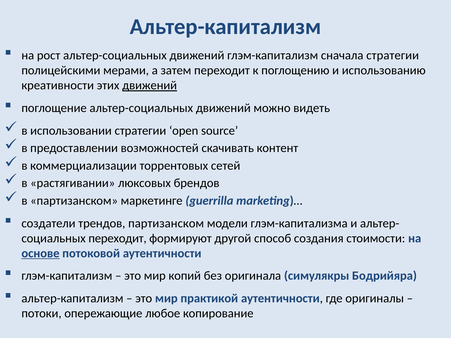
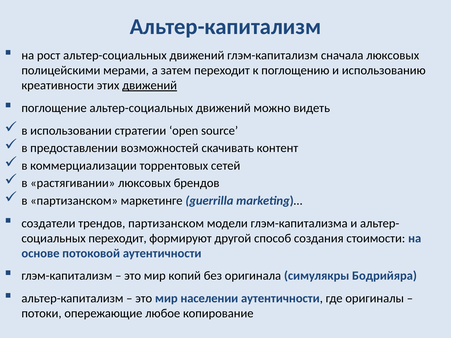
сначала стратегии: стратегии -> люксовых
основе underline: present -> none
практикой: практикой -> населении
